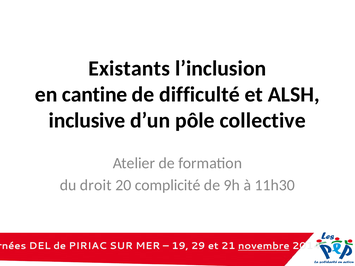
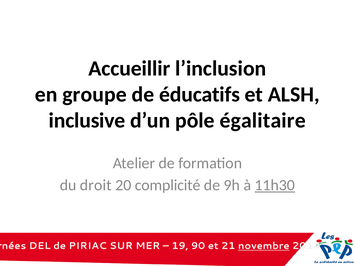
Existants: Existants -> Accueillir
cantine: cantine -> groupe
difficulté: difficulté -> éducatifs
collective: collective -> égalitaire
11h30 underline: none -> present
29: 29 -> 90
